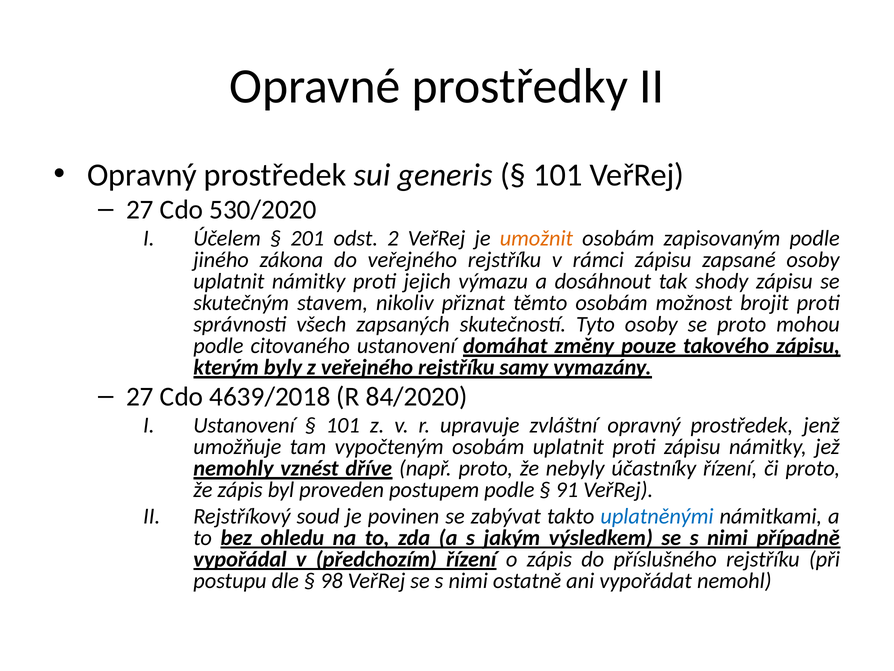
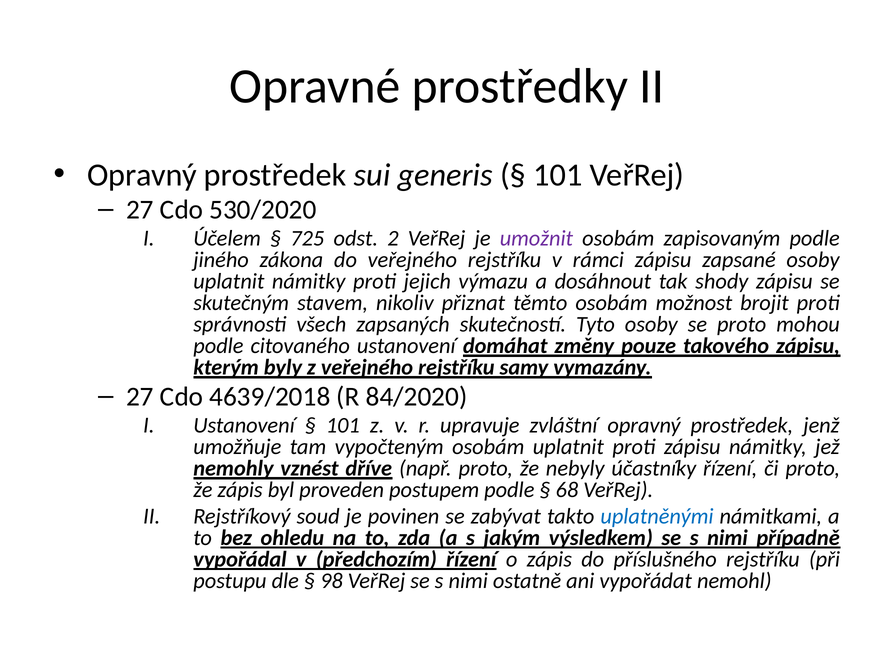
201: 201 -> 725
umožnit colour: orange -> purple
91: 91 -> 68
